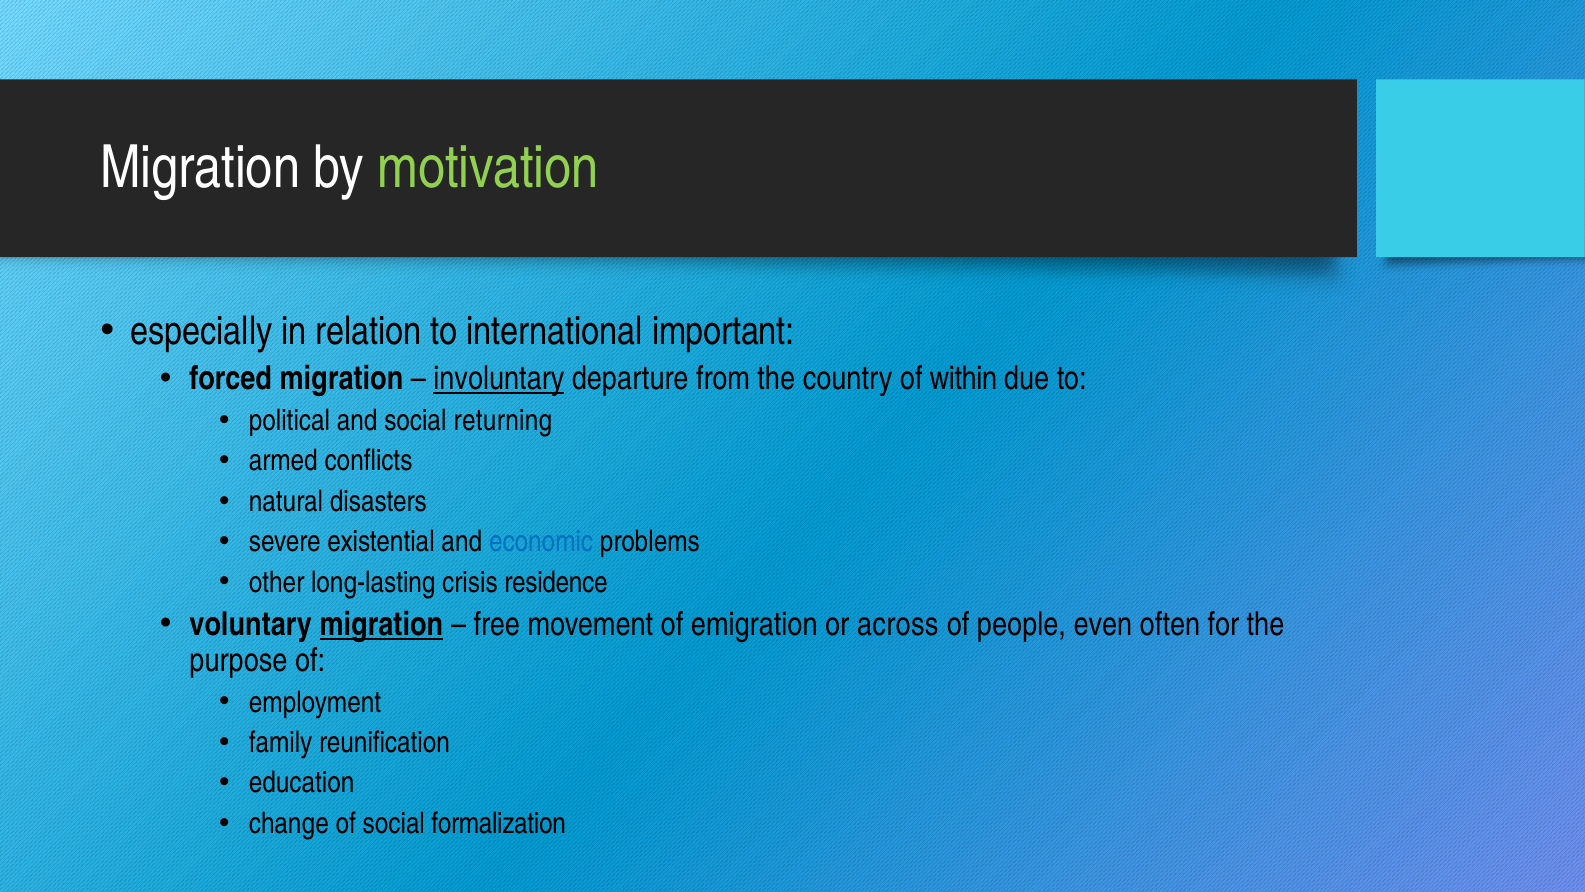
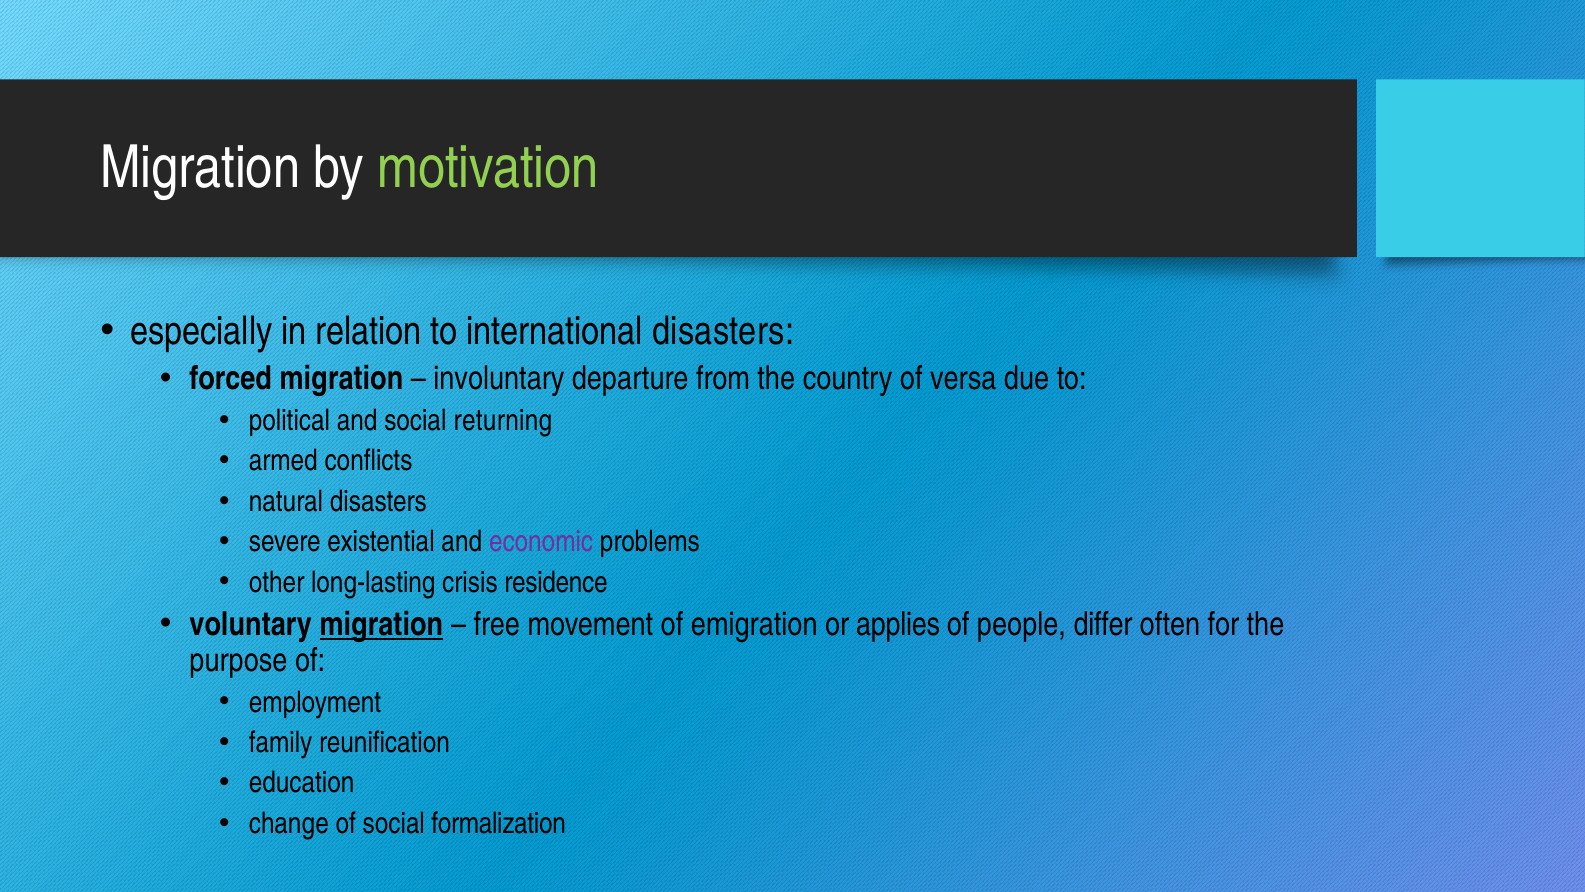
international important: important -> disasters
involuntary underline: present -> none
within: within -> versa
economic colour: blue -> purple
across: across -> applies
even: even -> differ
